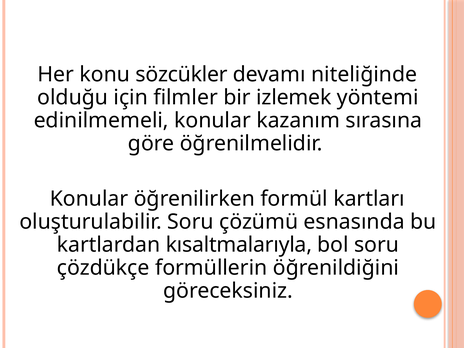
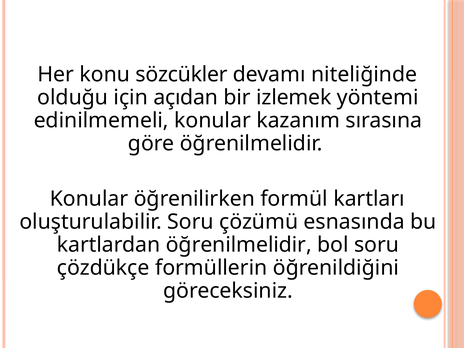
filmler: filmler -> açıdan
kartlardan kısaltmalarıyla: kısaltmalarıyla -> öğrenilmelidir
